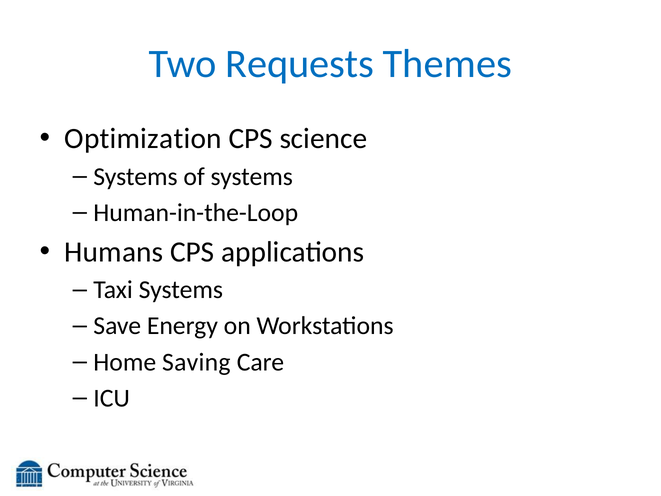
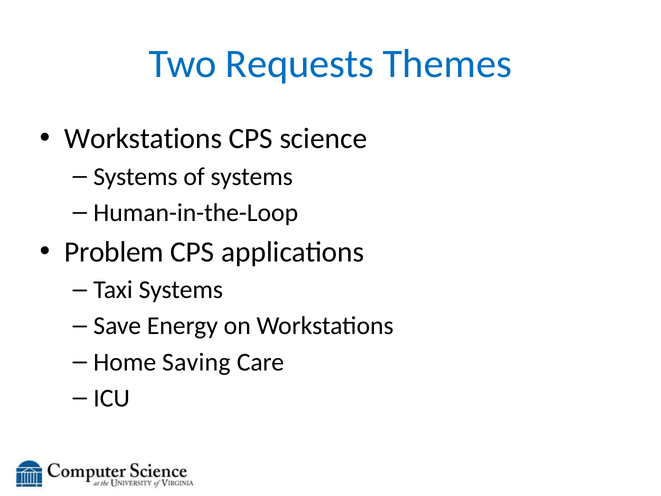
Optimization at (143, 139): Optimization -> Workstations
Humans: Humans -> Problem
